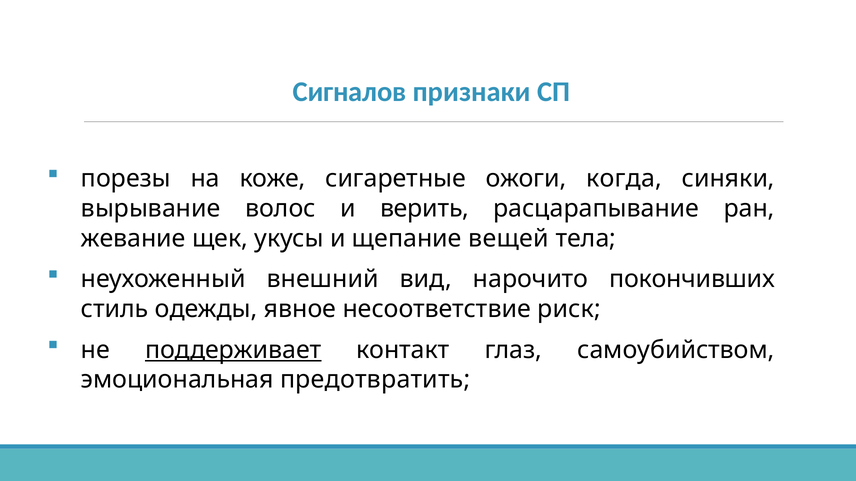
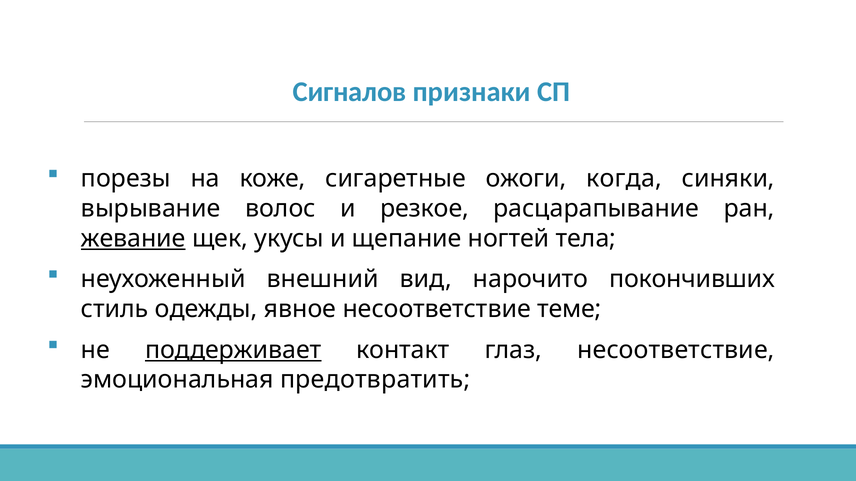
верить: верить -> резкое
жевание underline: none -> present
вещей: вещей -> ногтей
риск: риск -> теме
глаз самоубийством: самоубийством -> несоответствие
